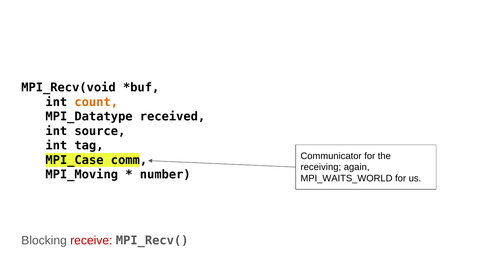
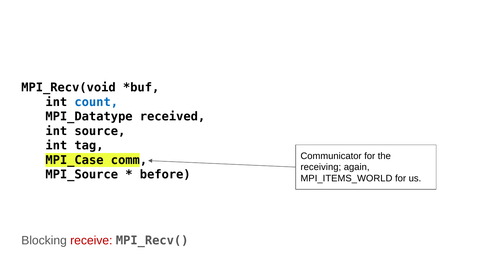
count colour: orange -> blue
MPI_Moving: MPI_Moving -> MPI_Source
number: number -> before
MPI_WAITS_WORLD: MPI_WAITS_WORLD -> MPI_ITEMS_WORLD
